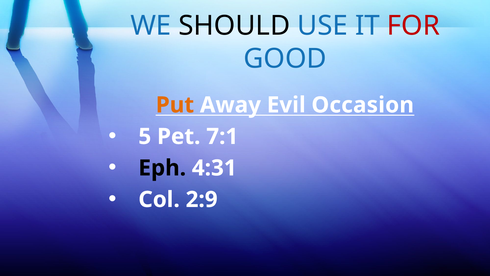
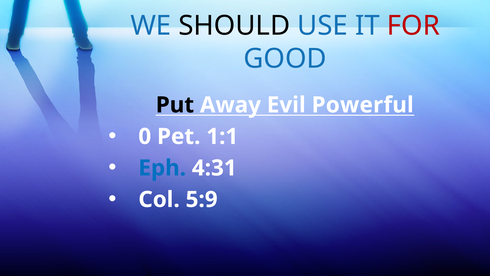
Put colour: orange -> black
Occasion: Occasion -> Powerful
5: 5 -> 0
7:1: 7:1 -> 1:1
Eph colour: black -> blue
2:9: 2:9 -> 5:9
